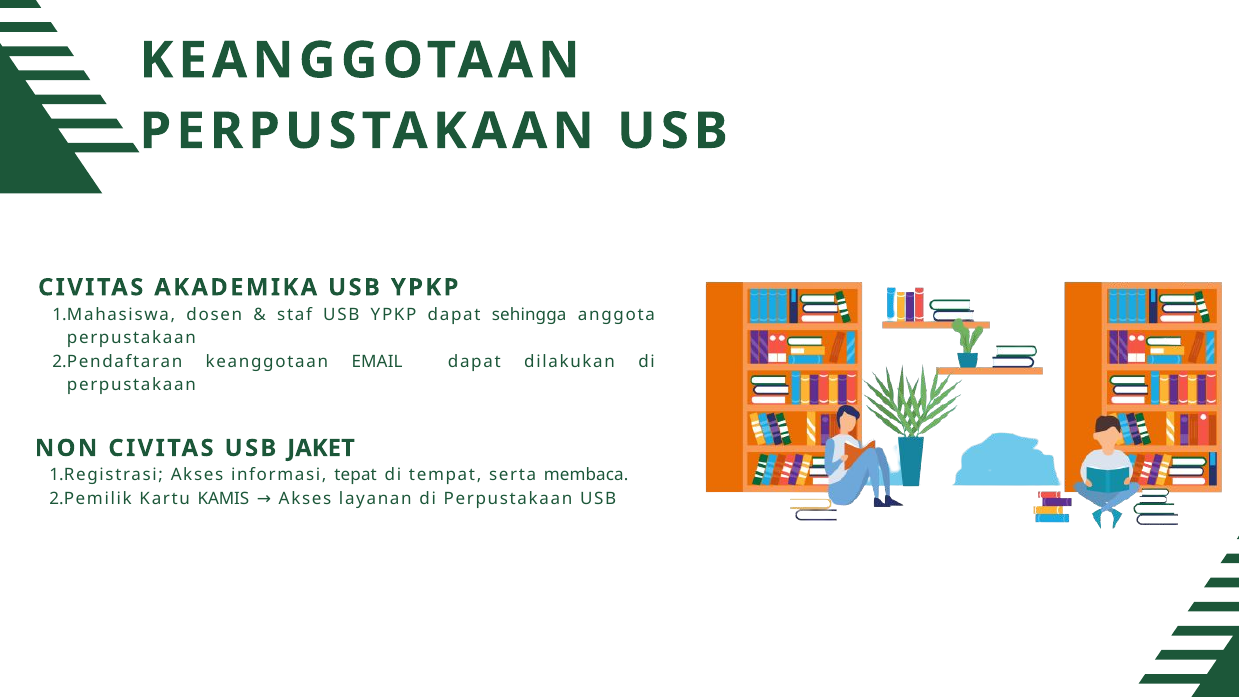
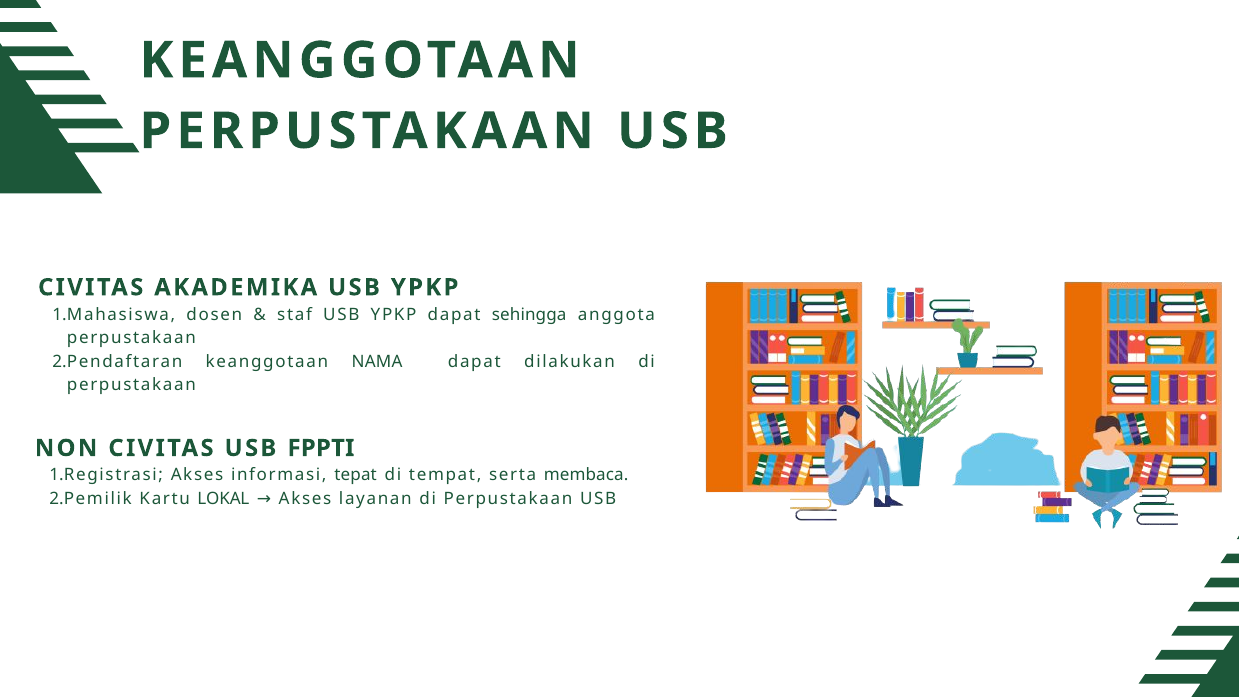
EMAIL: EMAIL -> NAMA
JAKET: JAKET -> FPPTI
KAMIS: KAMIS -> LOKAL
